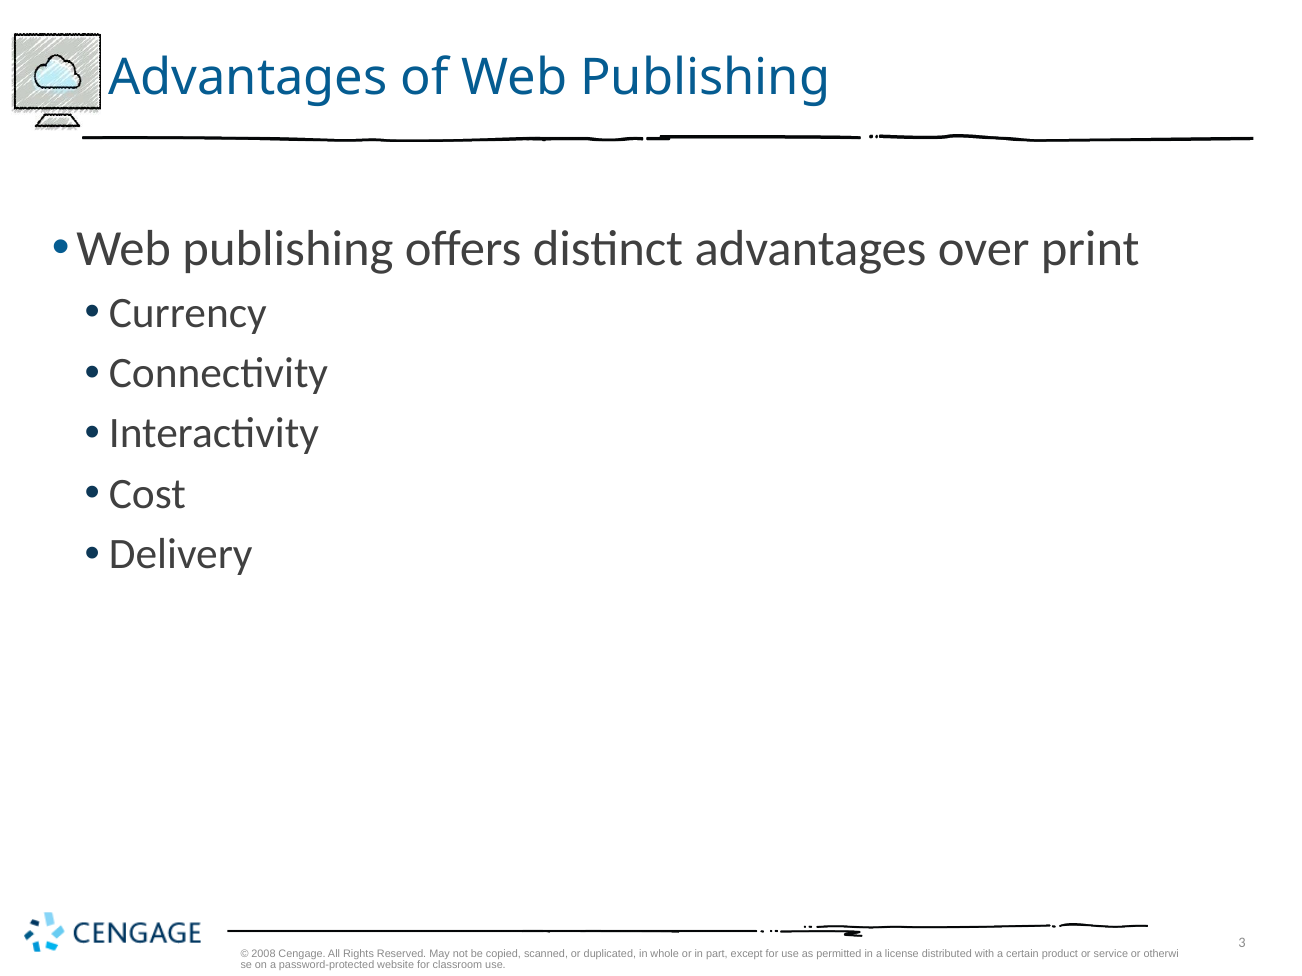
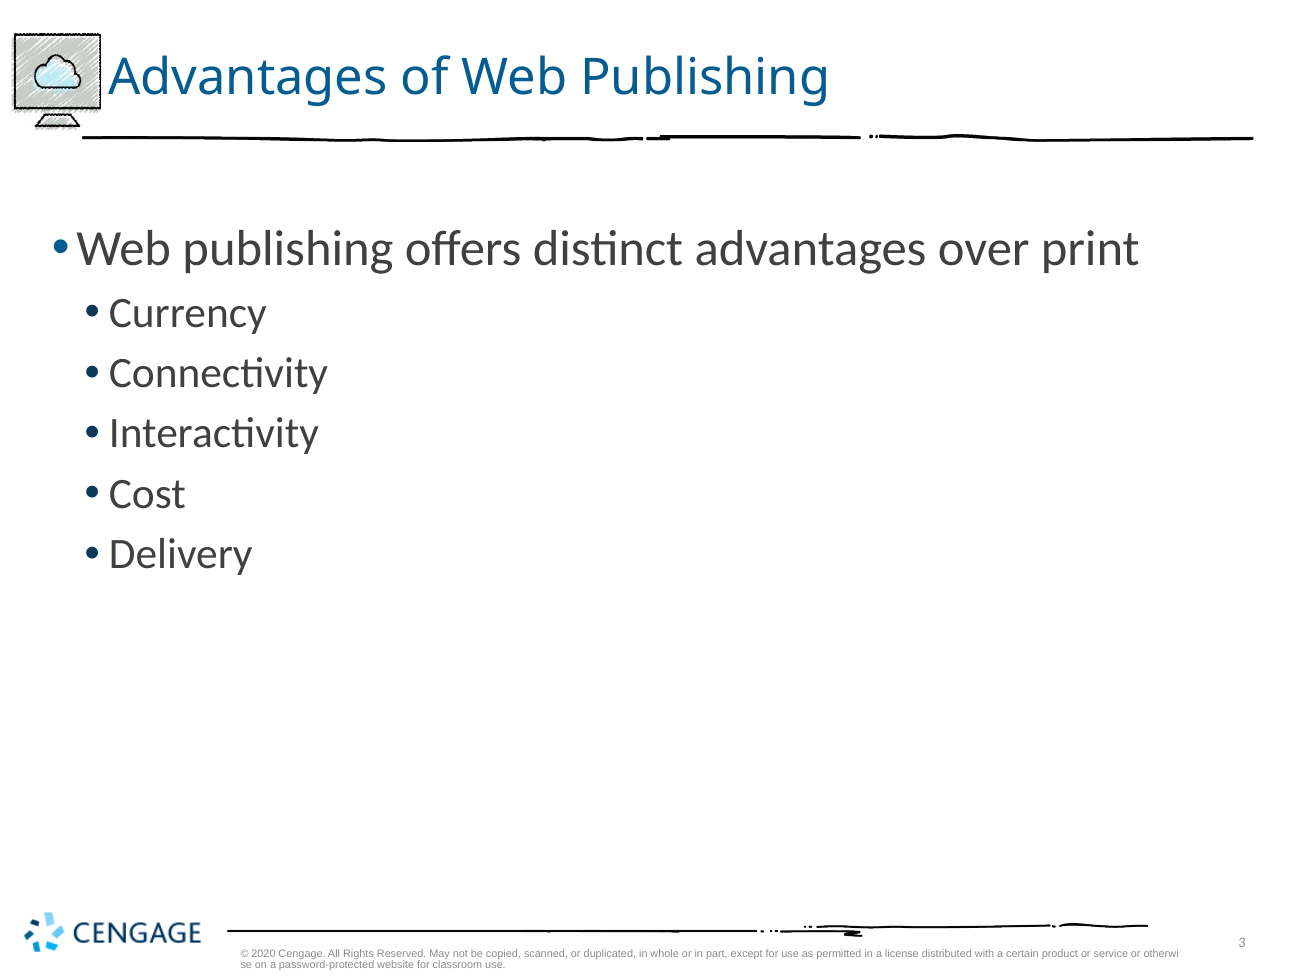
2008: 2008 -> 2020
